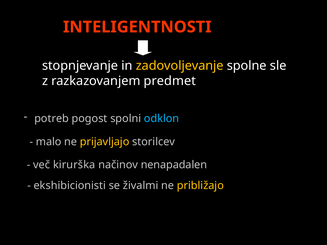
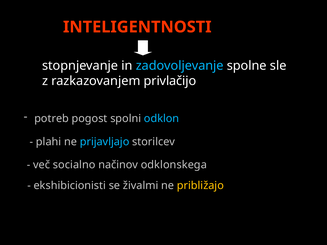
zadovoljevanje colour: yellow -> light blue
predmet: predmet -> privlačijo
malo: malo -> plahi
prijavljajo colour: yellow -> light blue
kirurška: kirurška -> socialno
nenapadalen: nenapadalen -> odklonskega
